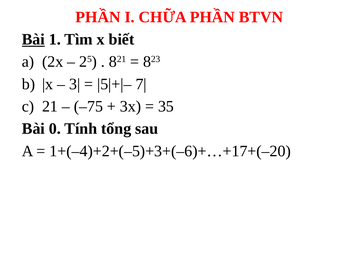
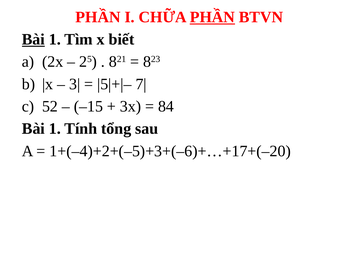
PHẦN at (212, 17) underline: none -> present
21: 21 -> 52
–75: –75 -> –15
35: 35 -> 84
0 at (55, 128): 0 -> 1
